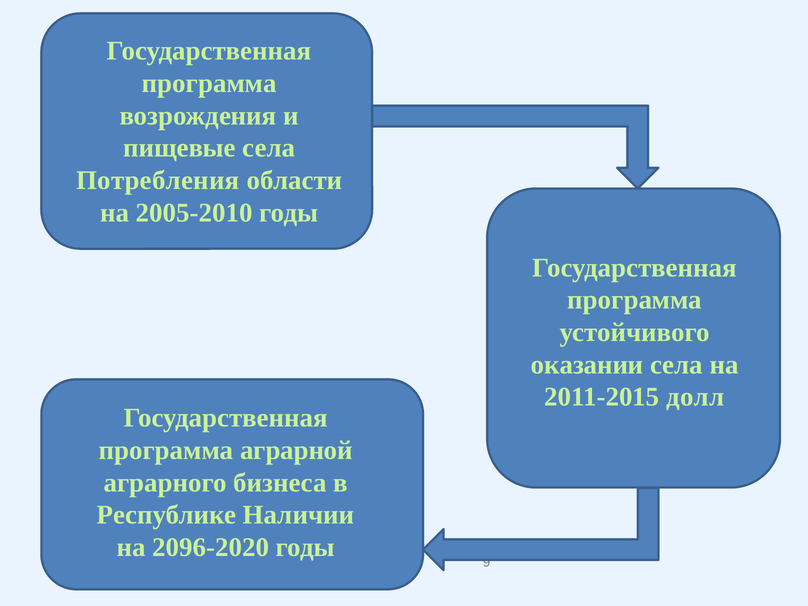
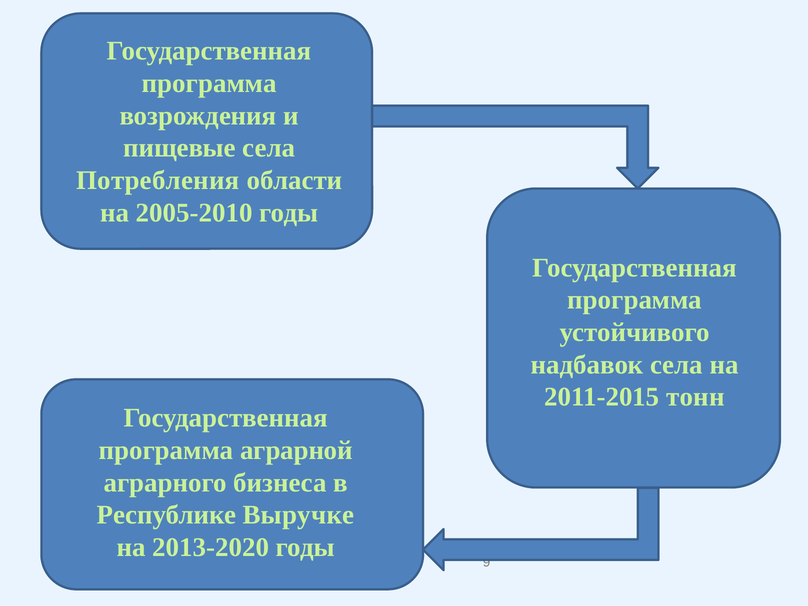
оказании: оказании -> надбавок
долл: долл -> тонн
Наличии: Наличии -> Выручке
2096-2020: 2096-2020 -> 2013-2020
